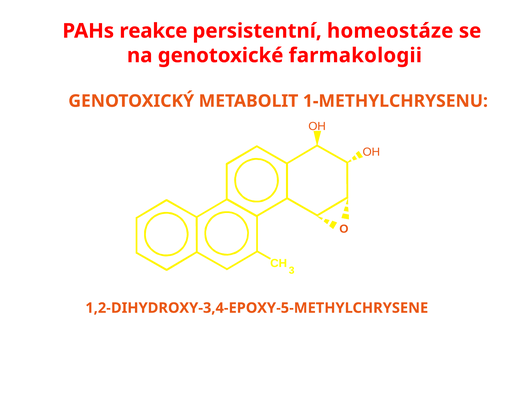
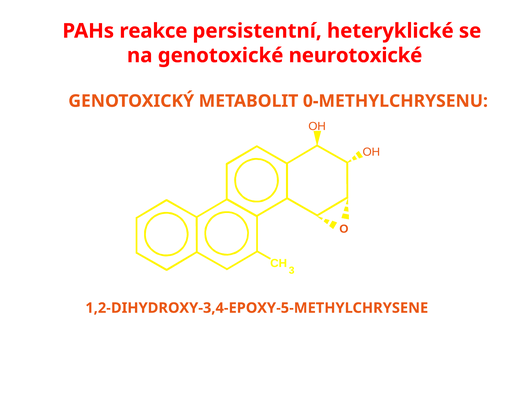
homeostáze: homeostáze -> heteryklické
farmakologii: farmakologii -> neurotoxické
1-METHYLCHRYSENU: 1-METHYLCHRYSENU -> 0-METHYLCHRYSENU
